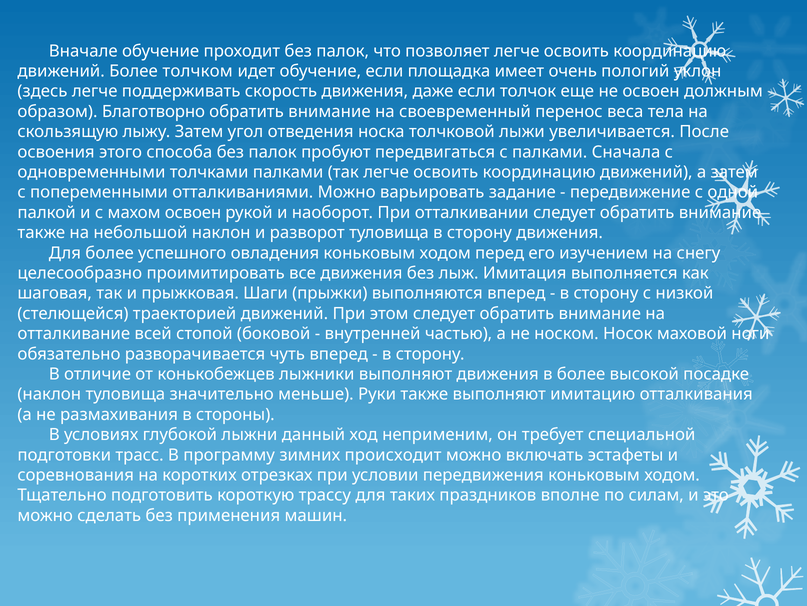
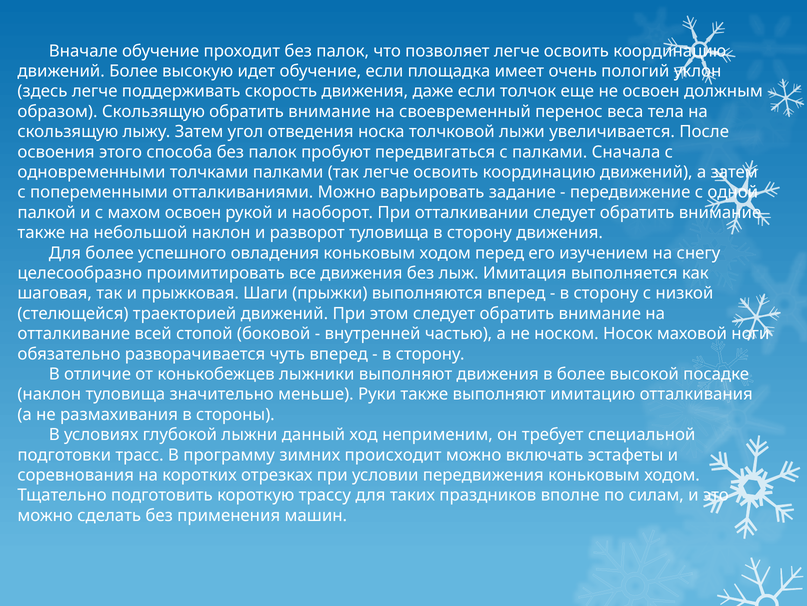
толчком: толчком -> высокую
образом Благотворно: Благотворно -> Скользящую
